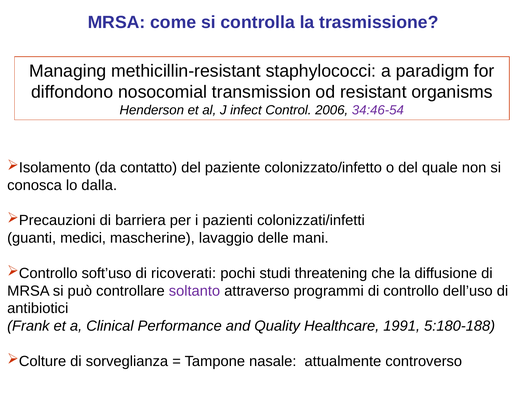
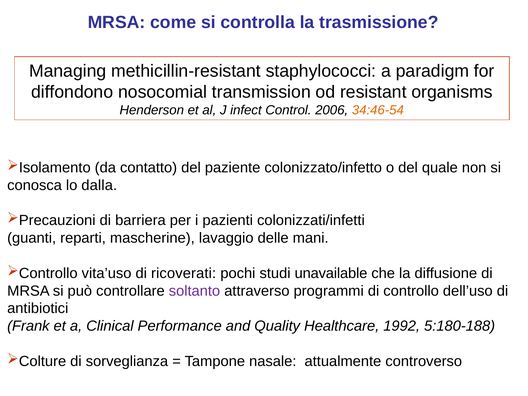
34:46-54 colour: purple -> orange
medici: medici -> reparti
soft’uso: soft’uso -> vita’uso
threatening: threatening -> unavailable
1991: 1991 -> 1992
